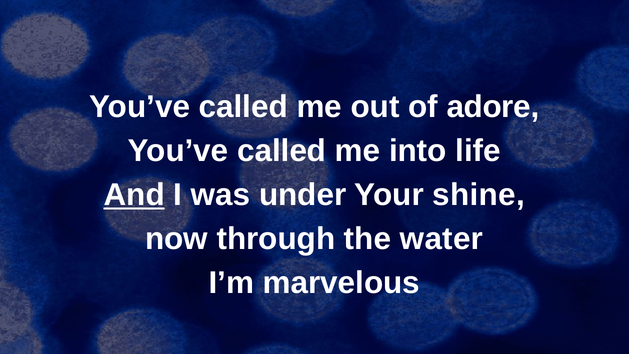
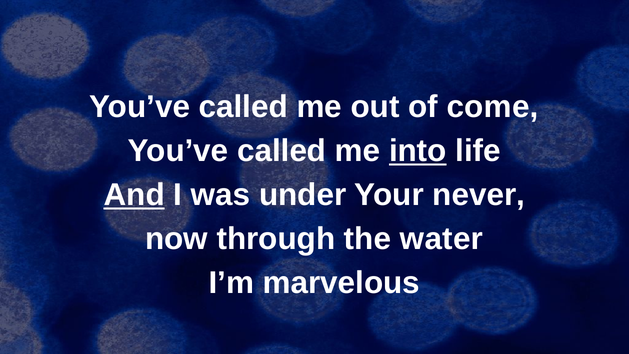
adore: adore -> come
into underline: none -> present
shine: shine -> never
